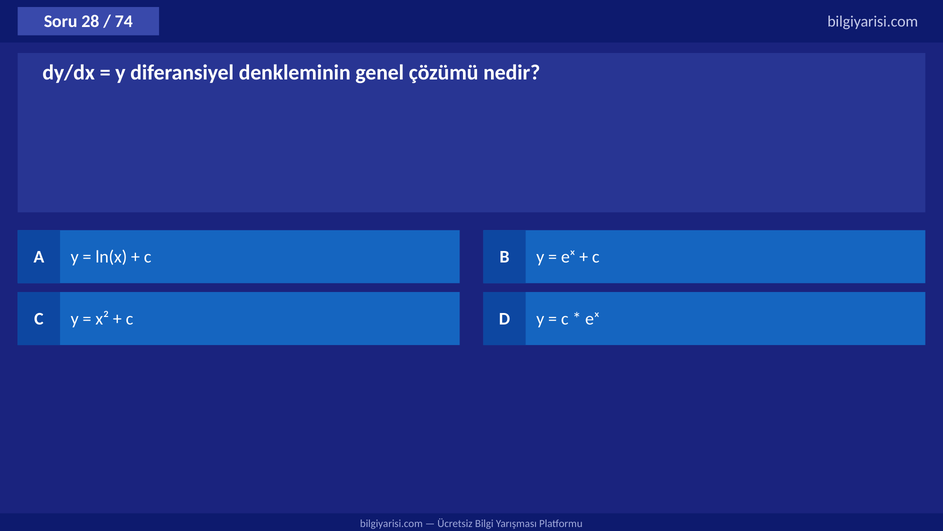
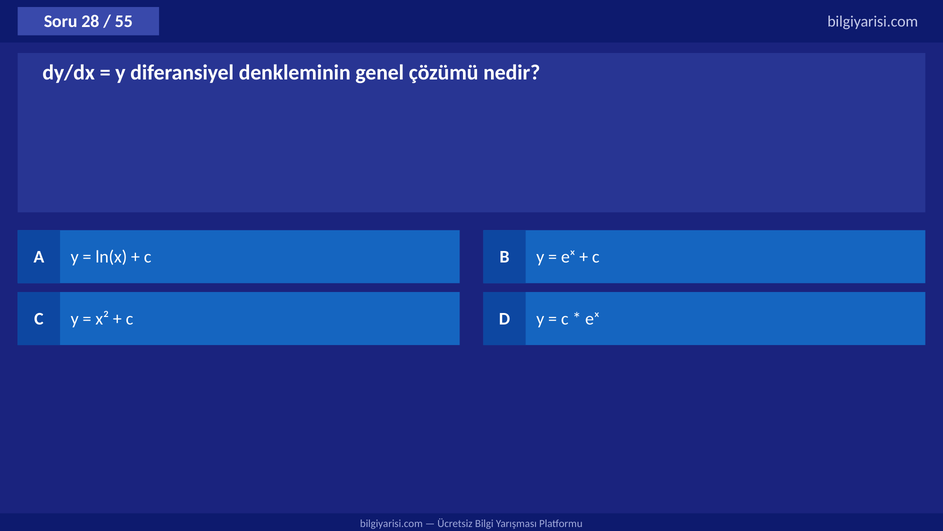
74: 74 -> 55
